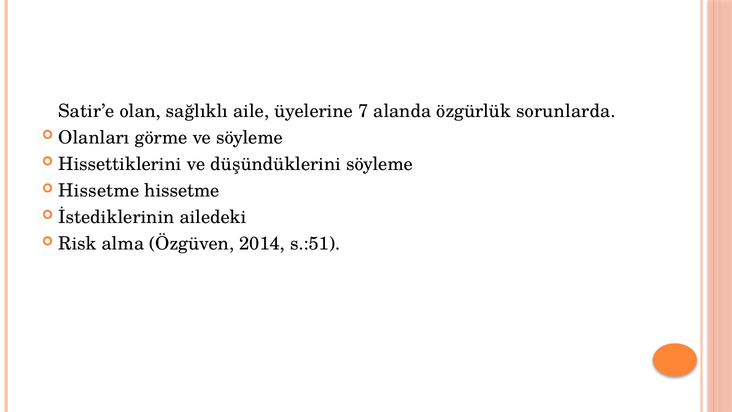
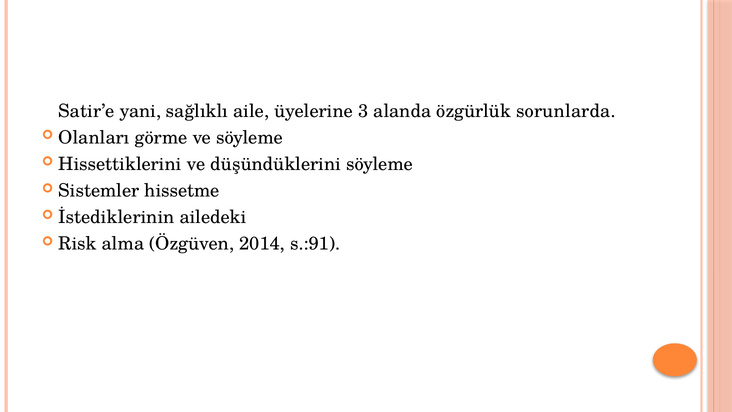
olan: olan -> yani
7: 7 -> 3
Hissetme at (99, 191): Hissetme -> Sistemler
s.:51: s.:51 -> s.:91
